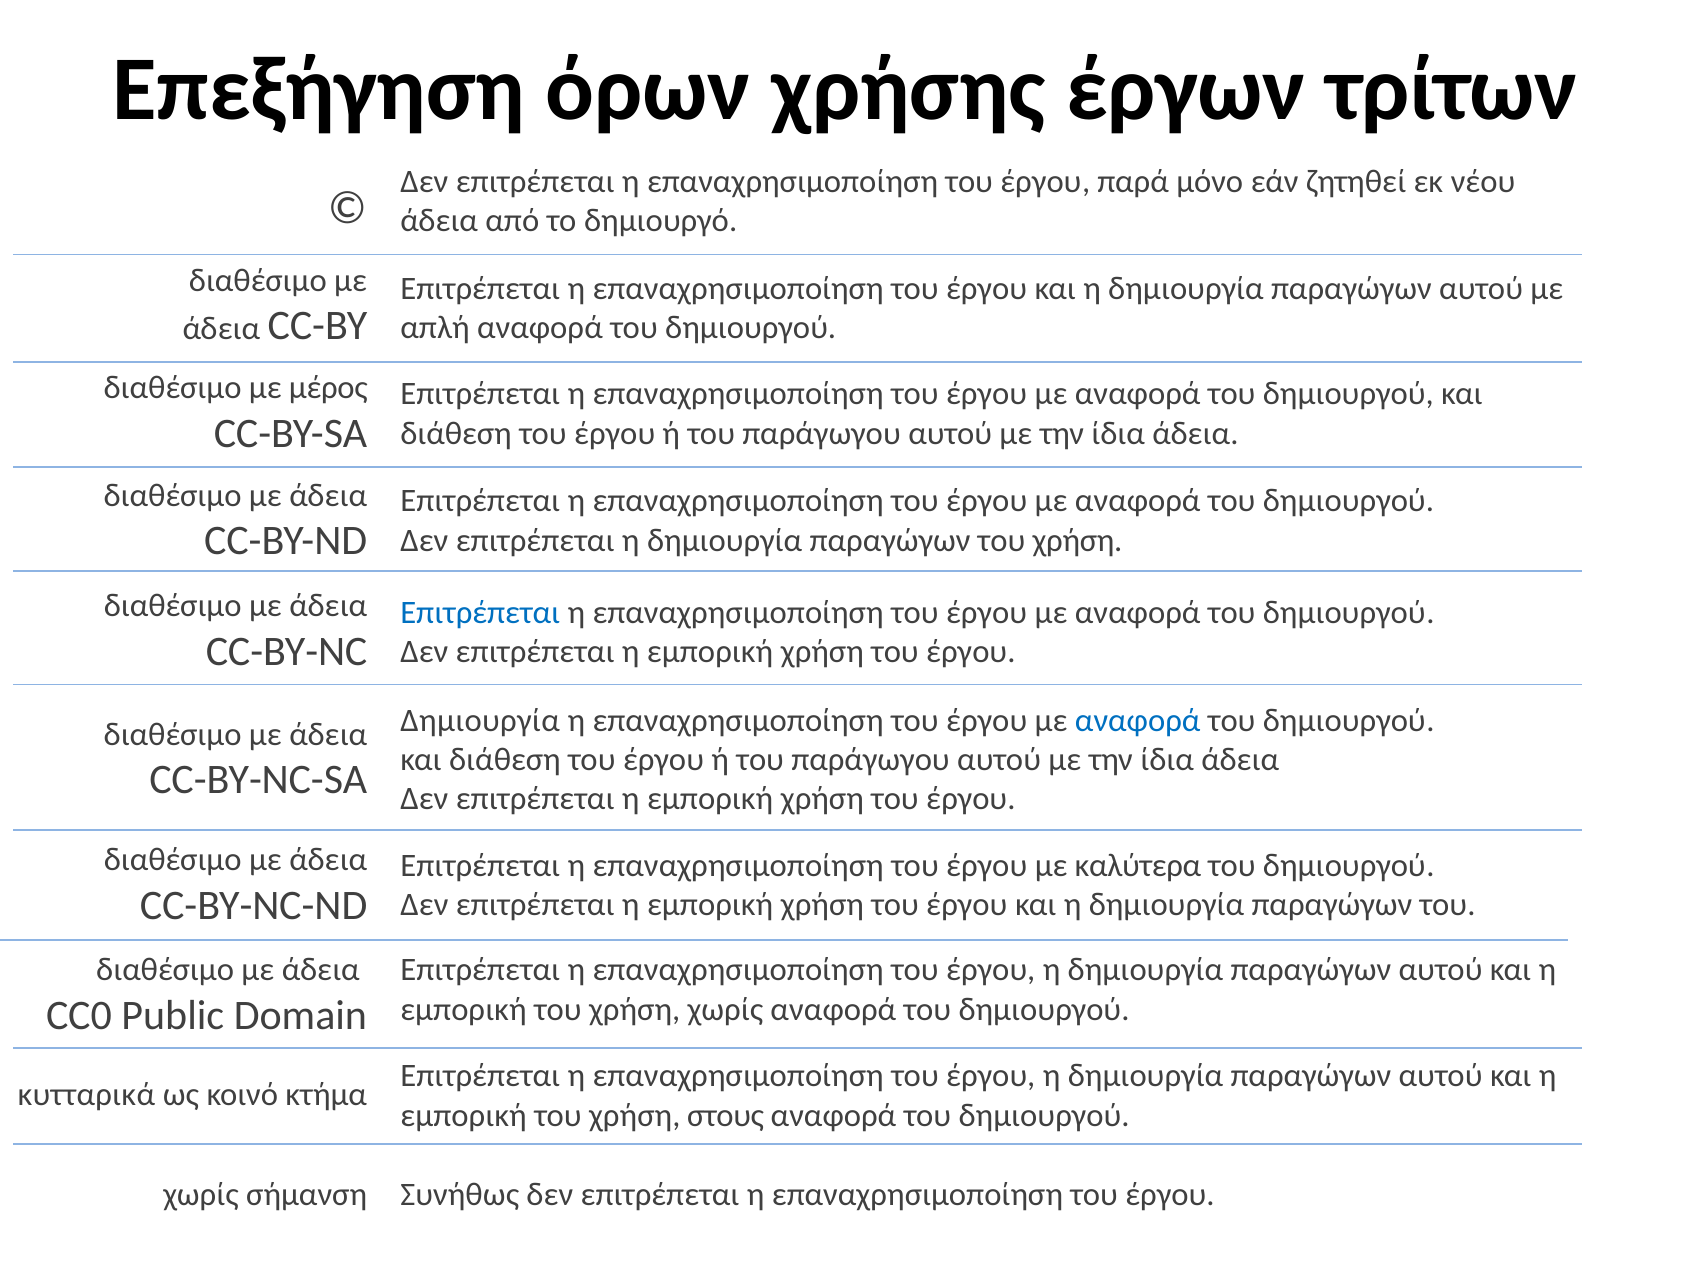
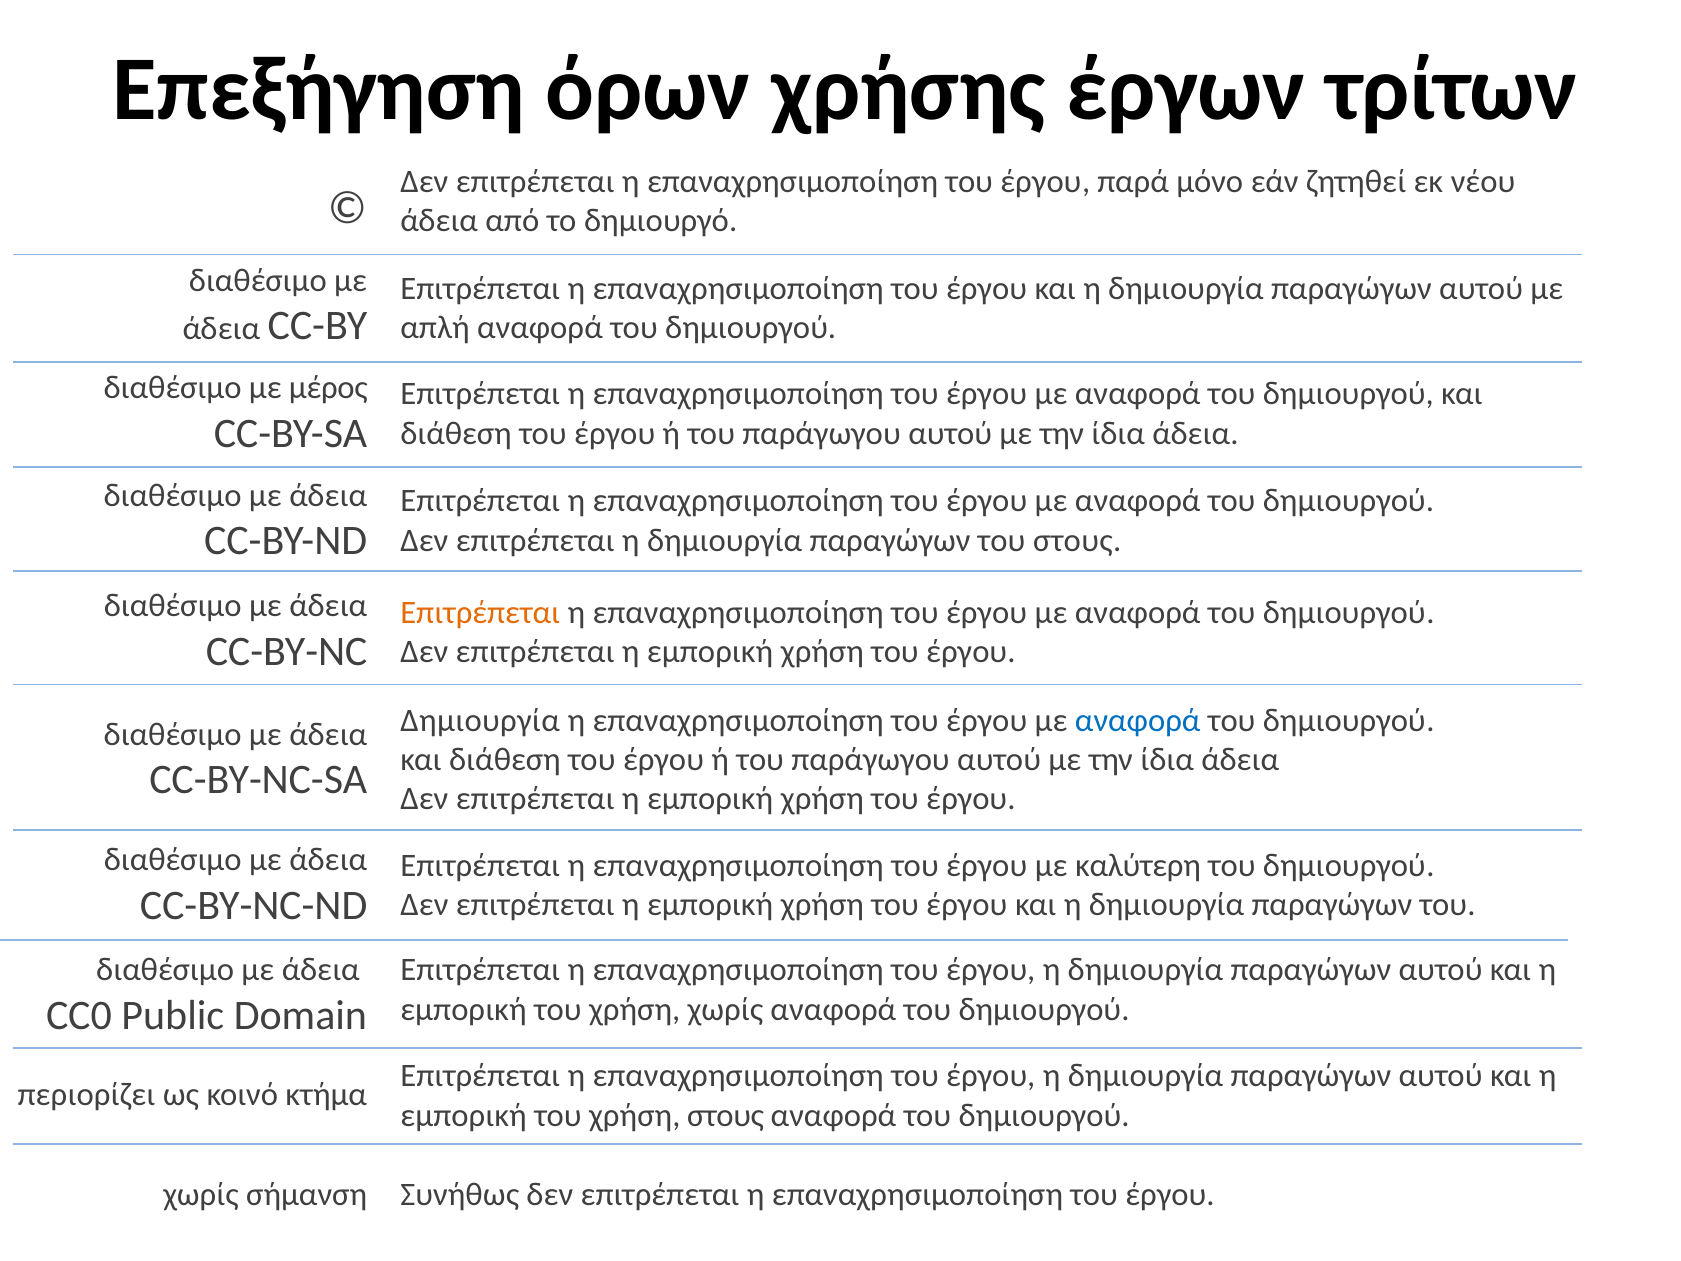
παραγώγων του χρήση: χρήση -> στους
Επιτρέπεται at (480, 613) colour: blue -> orange
καλύτερα: καλύτερα -> καλύτερη
κυτταρικά: κυτταρικά -> περιορίζει
